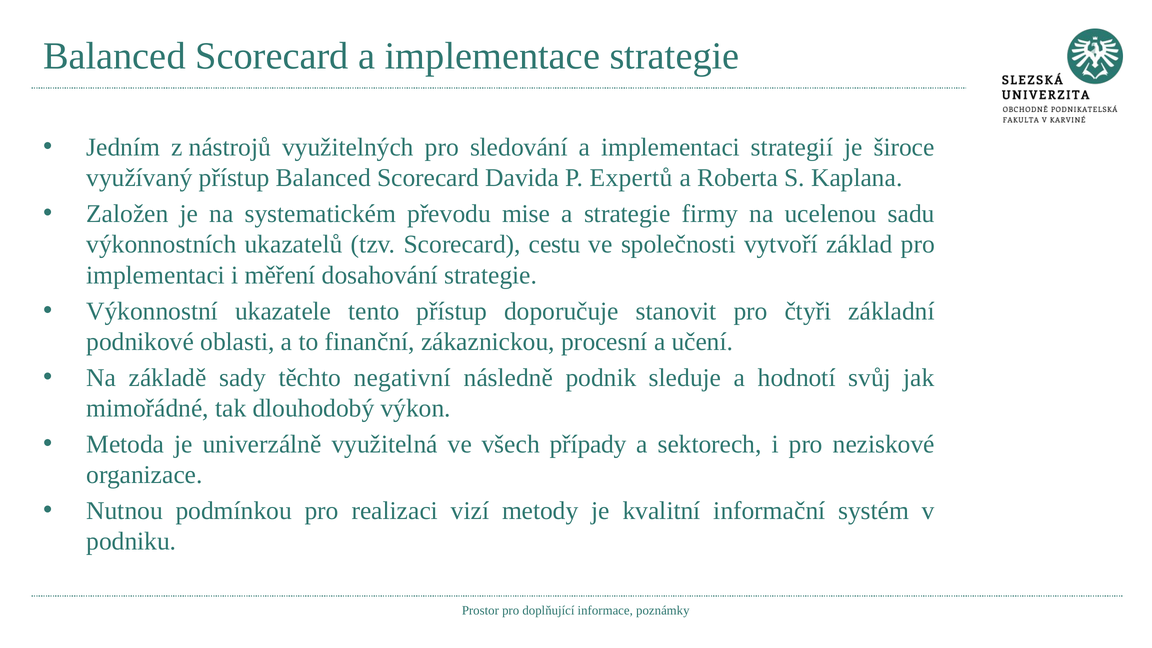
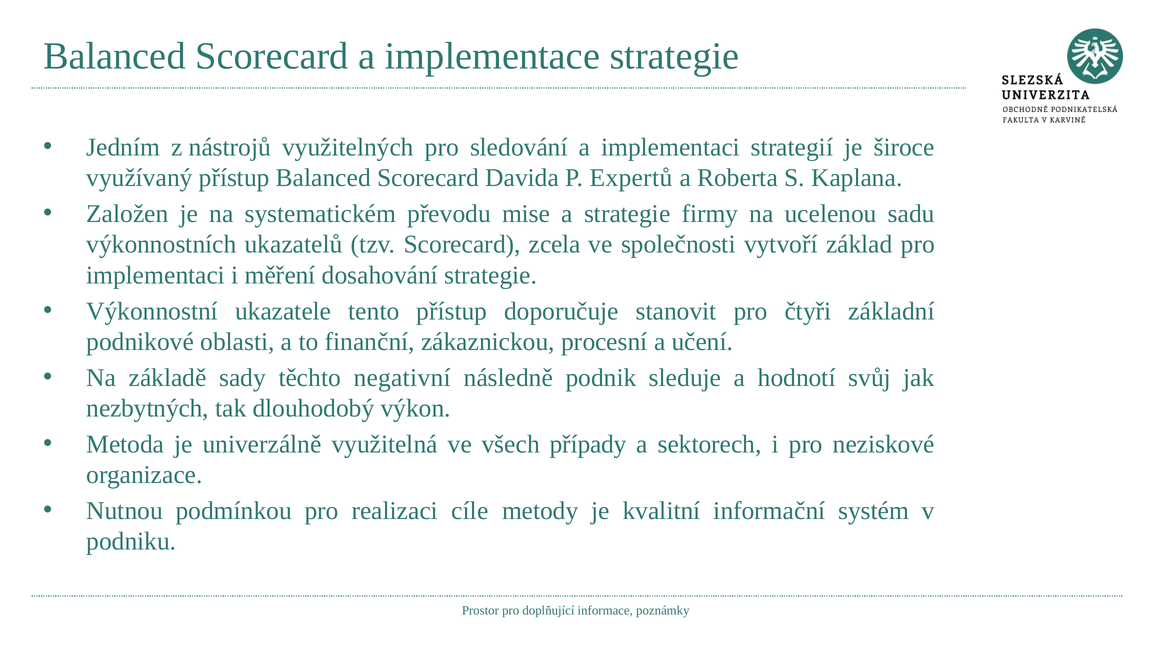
cestu: cestu -> zcela
mimořádné: mimořádné -> nezbytných
vizí: vizí -> cíle
